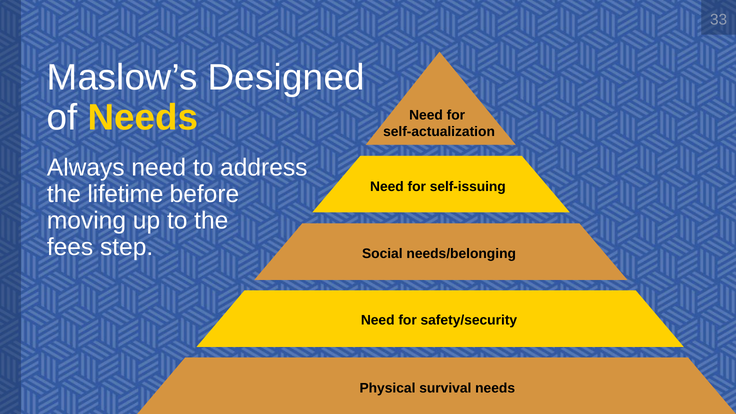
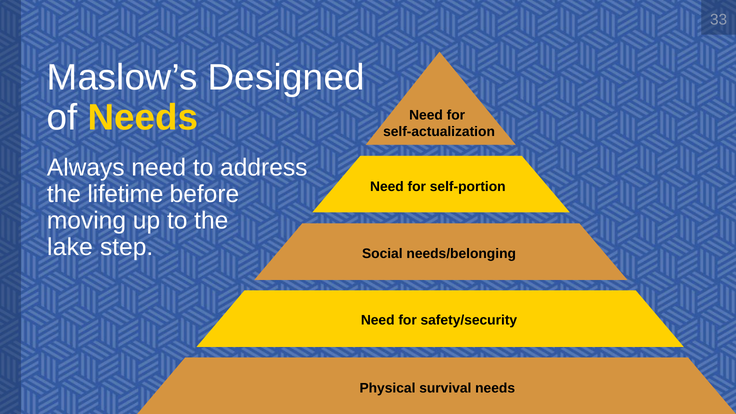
self-issuing: self-issuing -> self-portion
fees: fees -> lake
